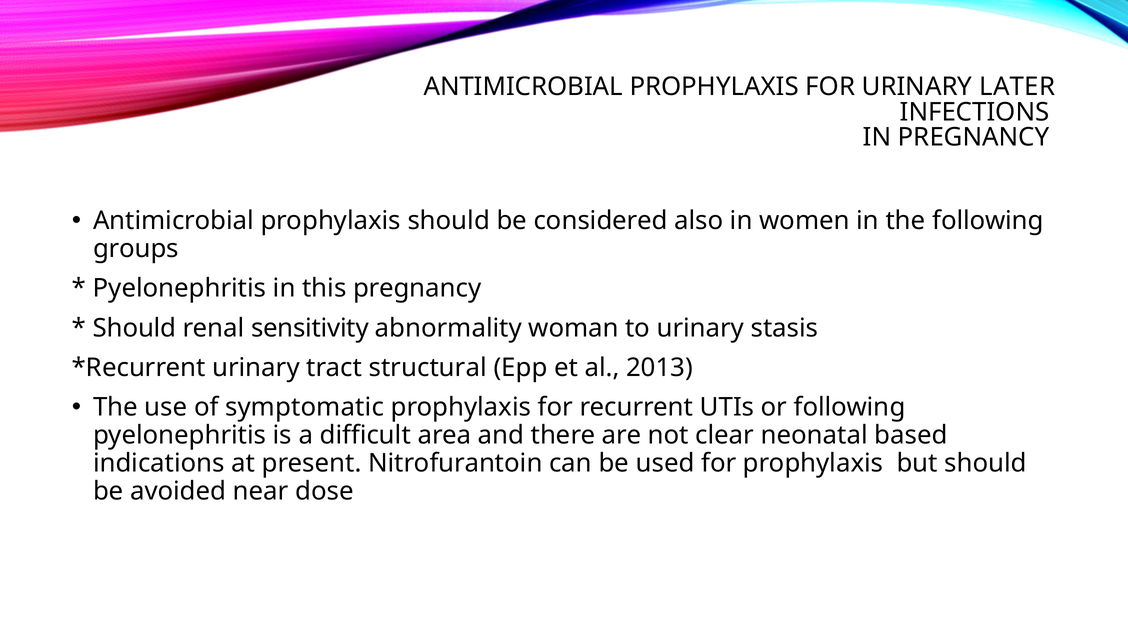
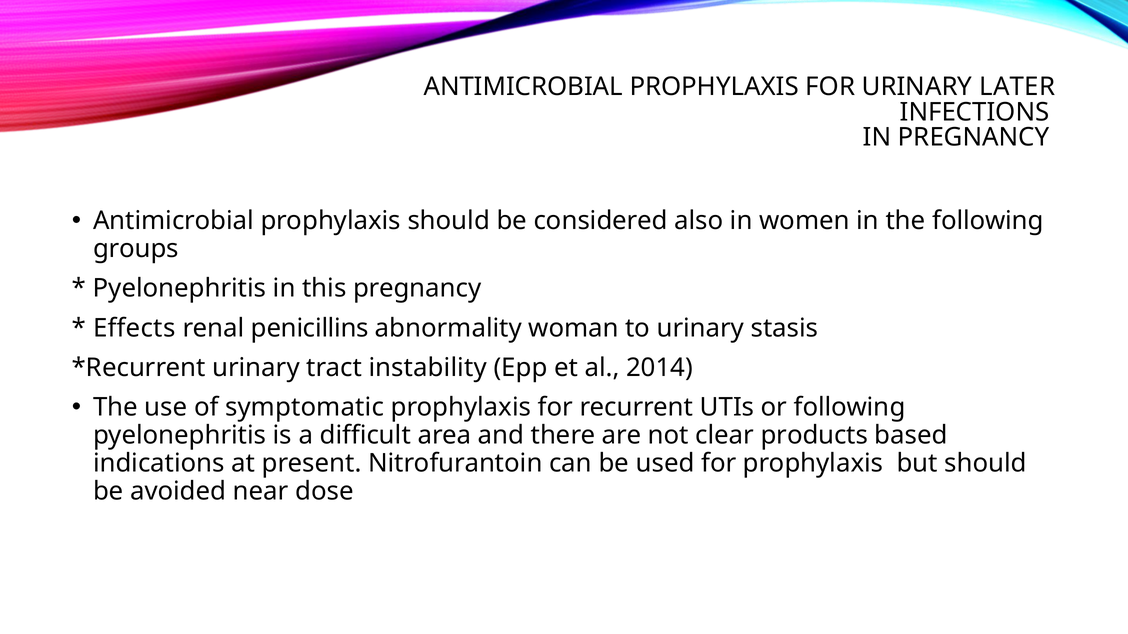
Should at (134, 328): Should -> Effects
sensitivity: sensitivity -> penicillins
structural: structural -> instability
2013: 2013 -> 2014
neonatal: neonatal -> products
